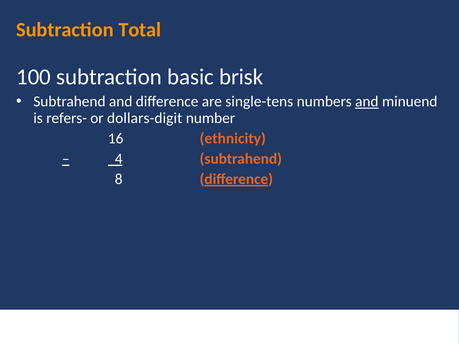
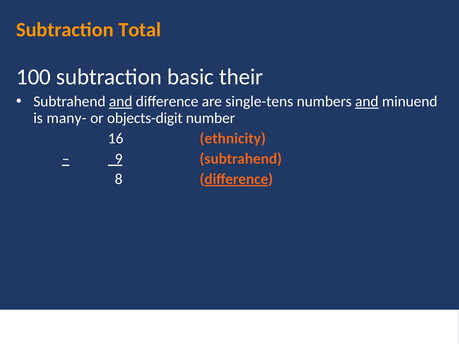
brisk: brisk -> their
and at (121, 102) underline: none -> present
refers-: refers- -> many-
dollars-digit: dollars-digit -> objects-digit
4: 4 -> 9
